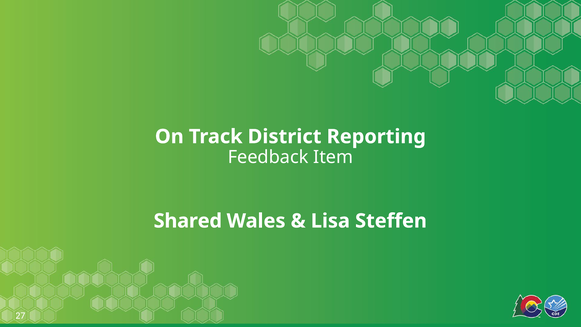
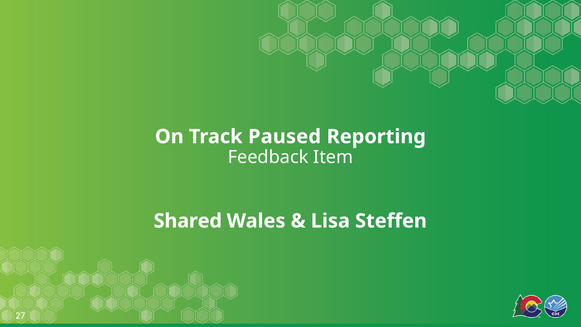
District: District -> Paused
